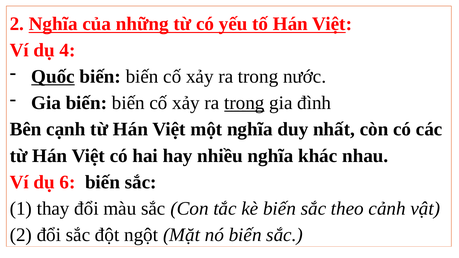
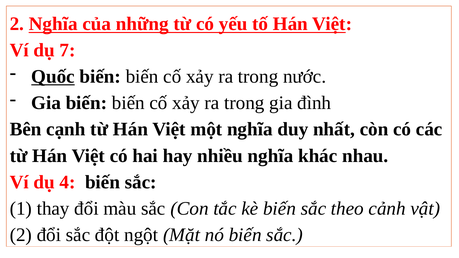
4: 4 -> 7
trong at (244, 103) underline: present -> none
6: 6 -> 4
